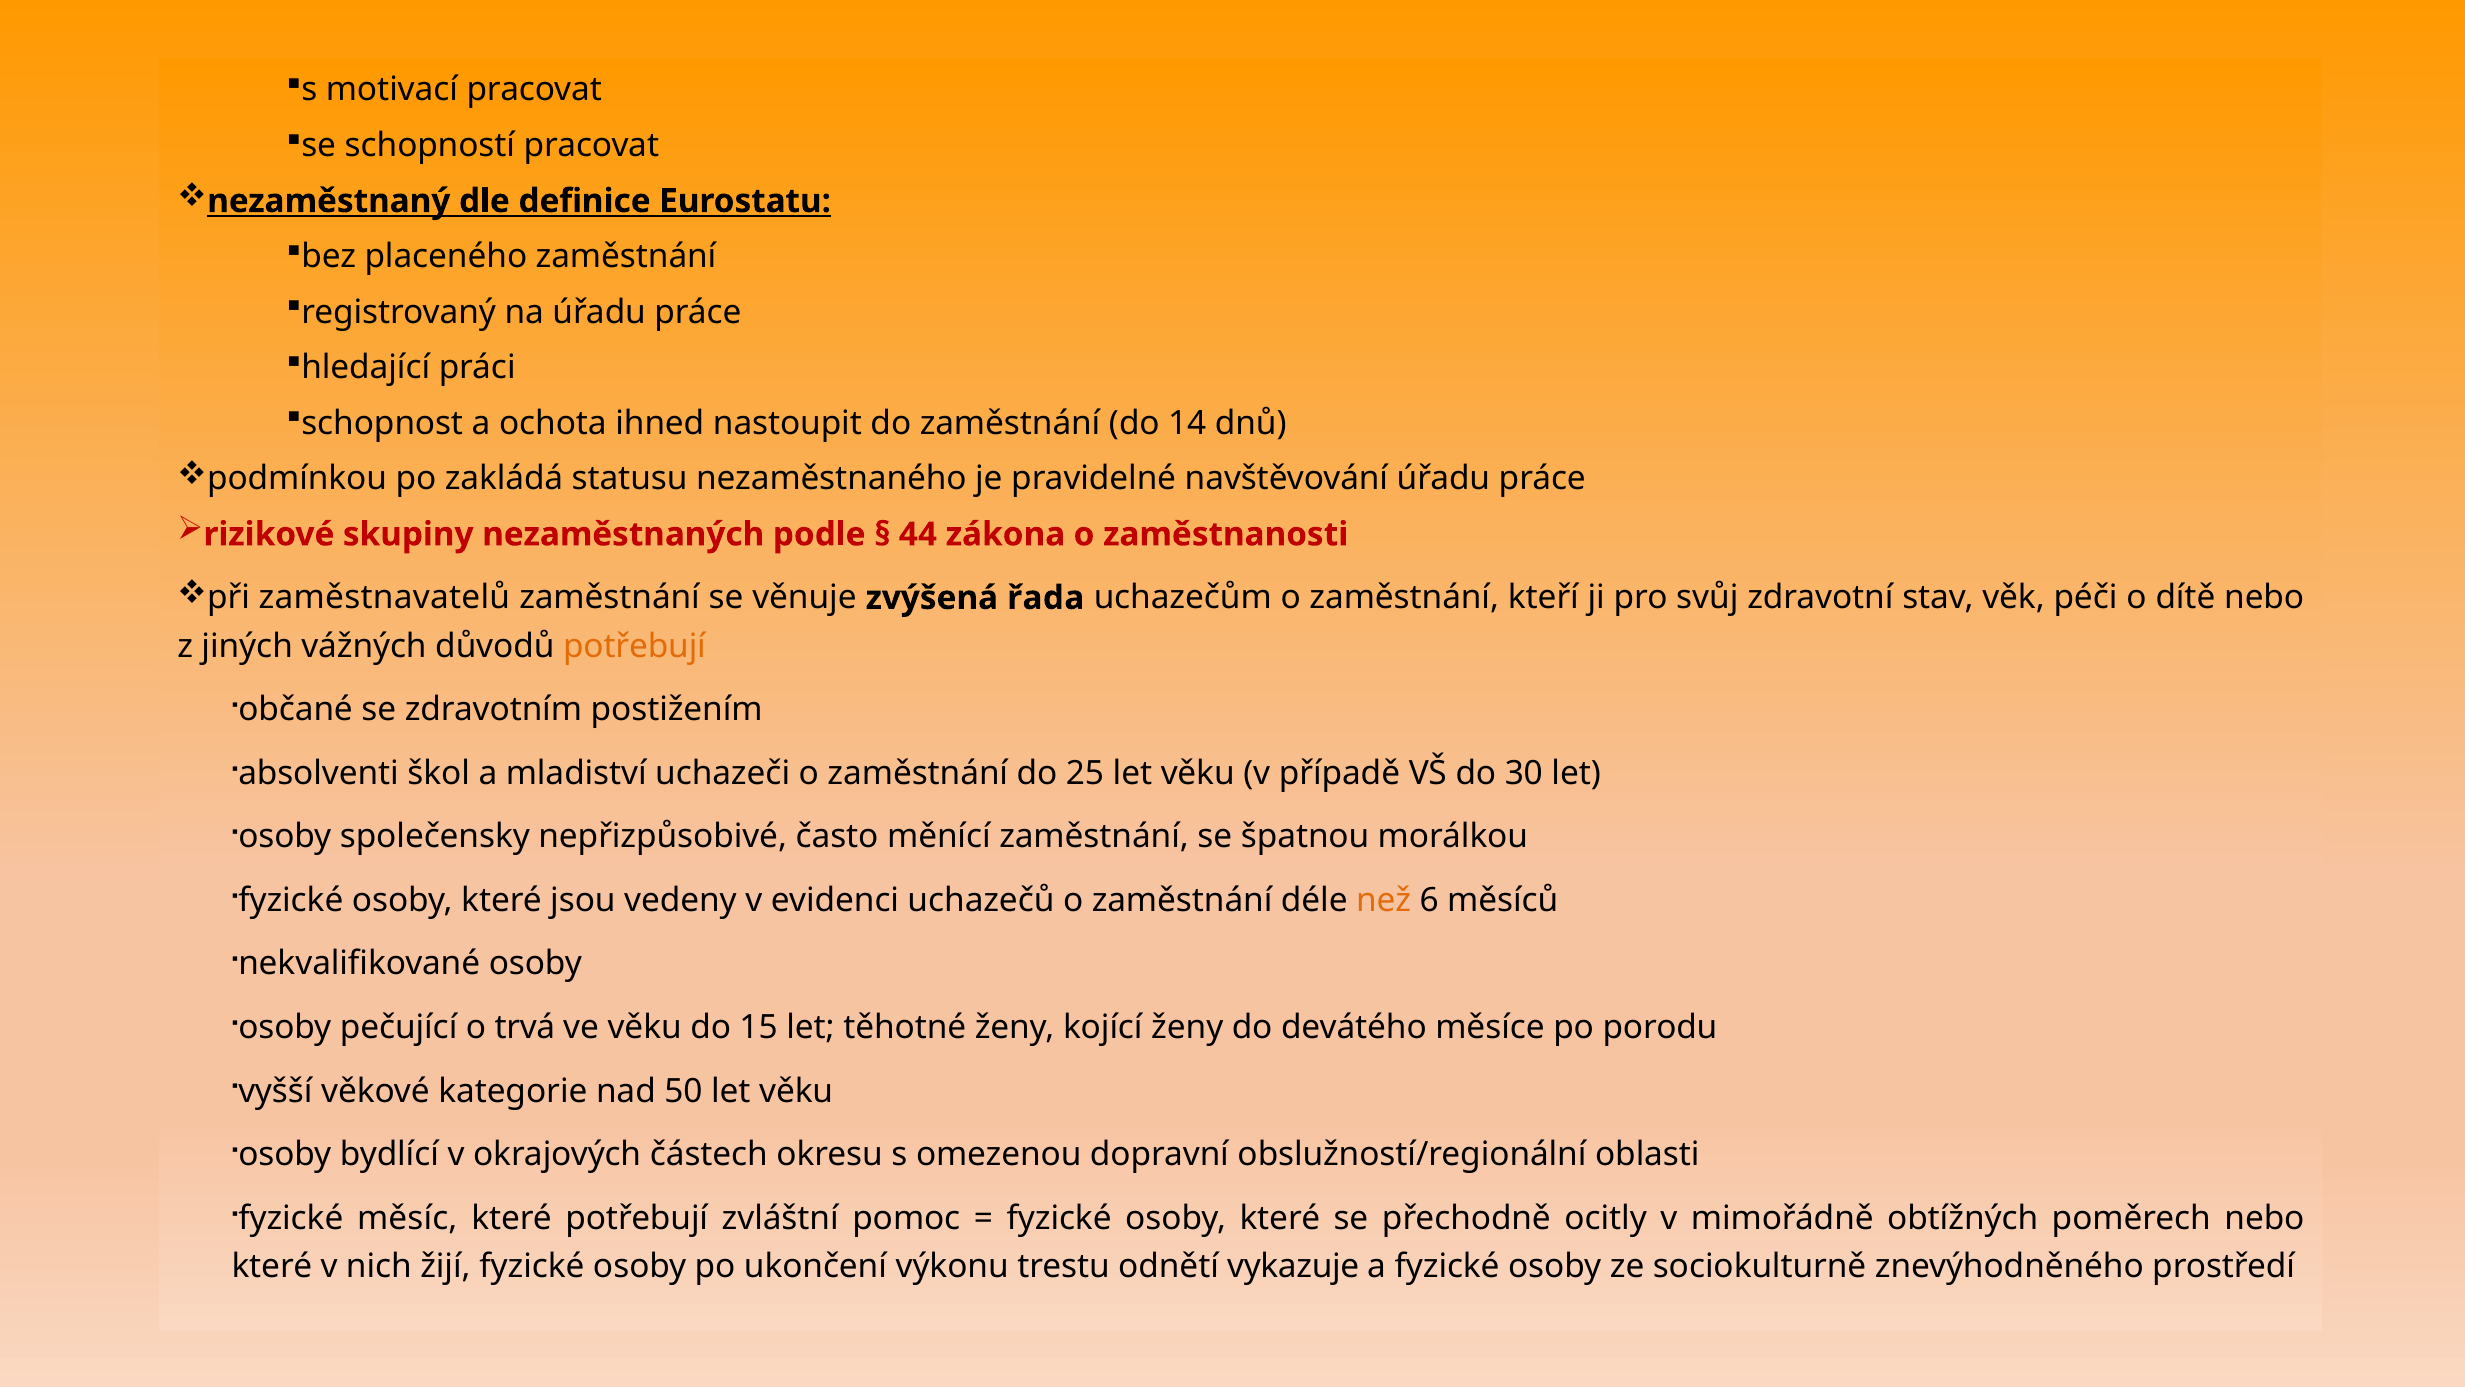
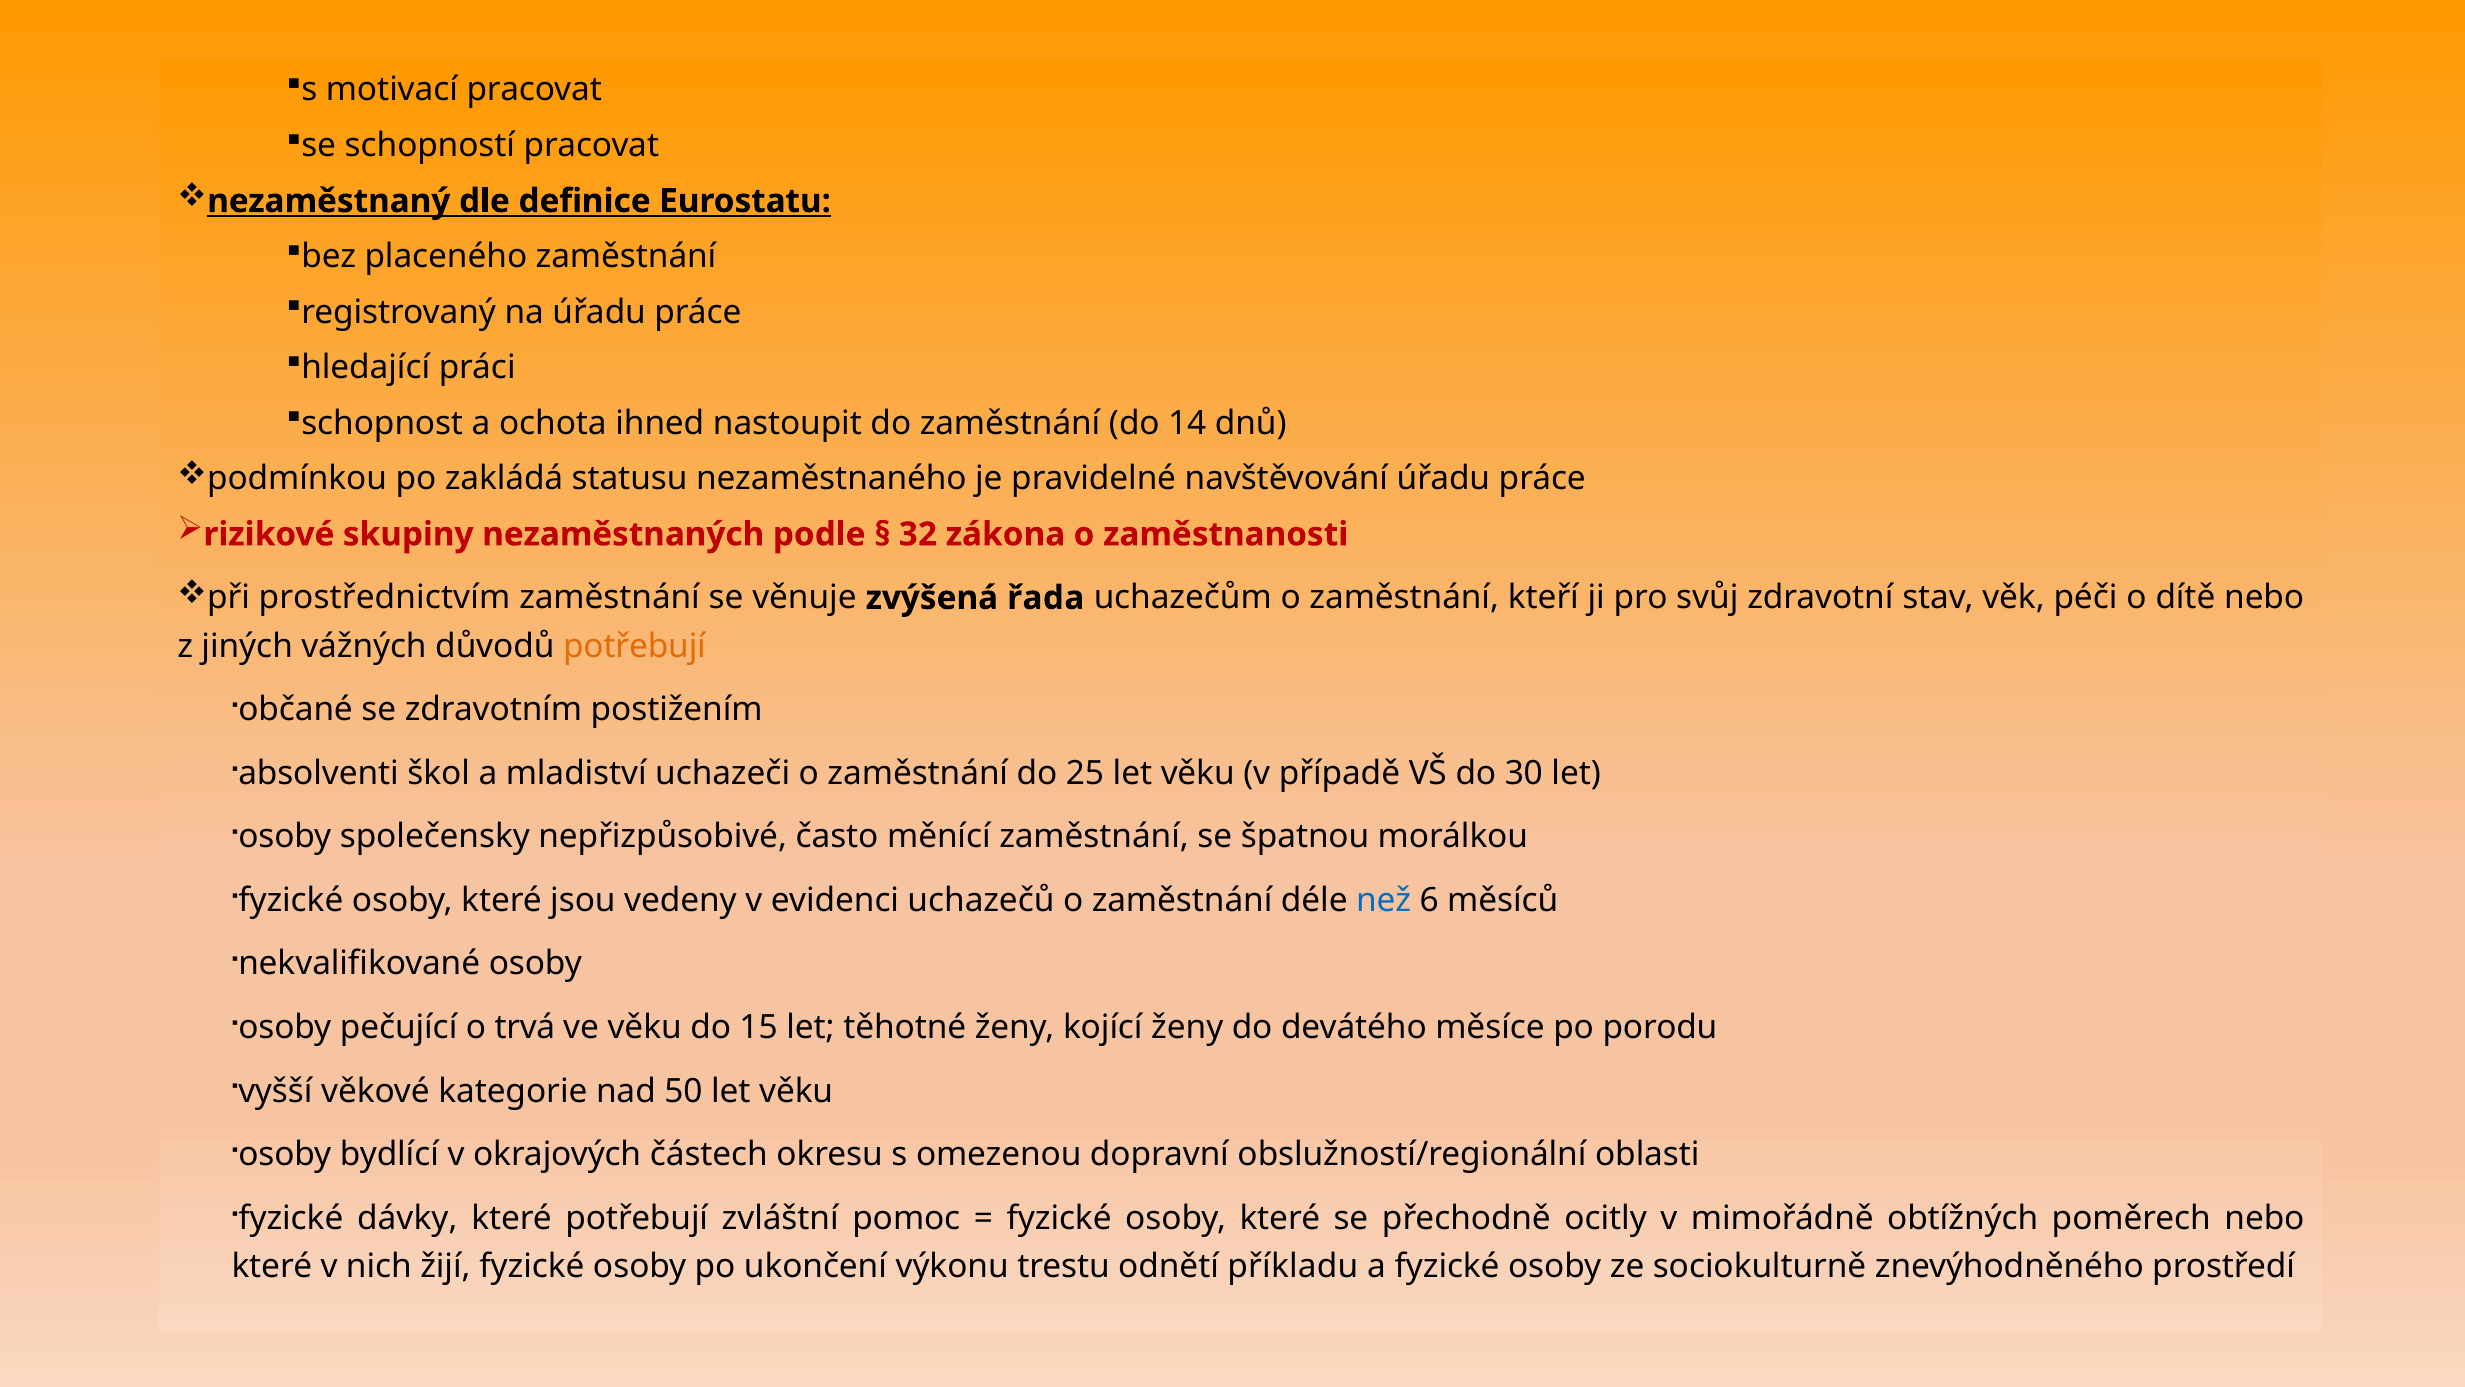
44: 44 -> 32
zaměstnavatelů: zaměstnavatelů -> prostřednictvím
než colour: orange -> blue
měsíc: měsíc -> dávky
vykazuje: vykazuje -> příkladu
